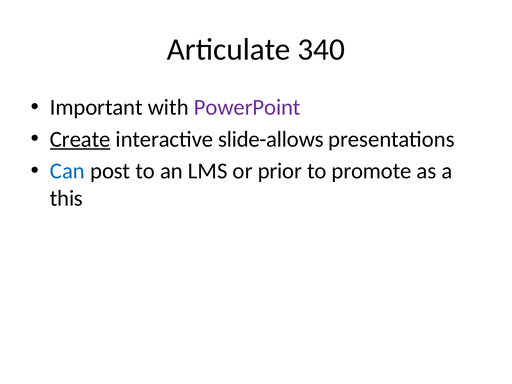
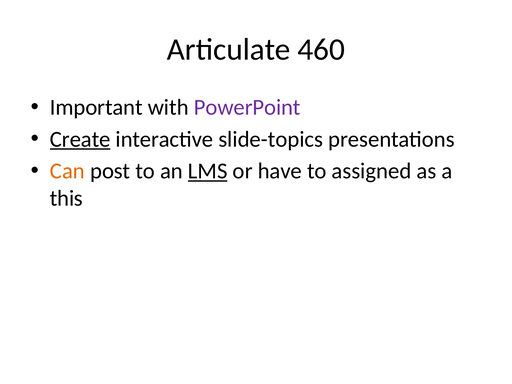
340: 340 -> 460
slide-allows: slide-allows -> slide-topics
Can colour: blue -> orange
LMS underline: none -> present
prior: prior -> have
promote: promote -> assigned
